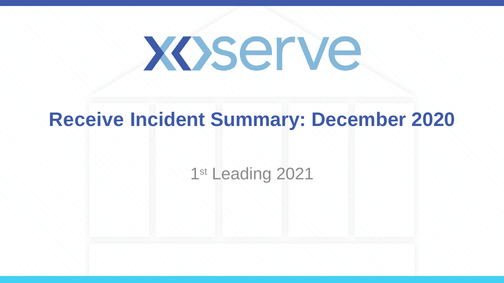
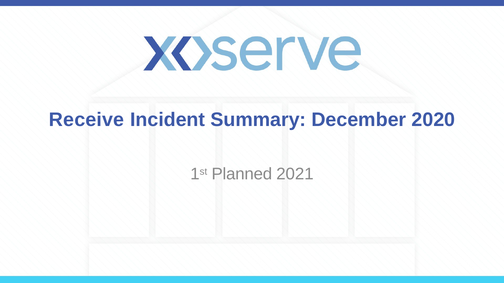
Leading: Leading -> Planned
